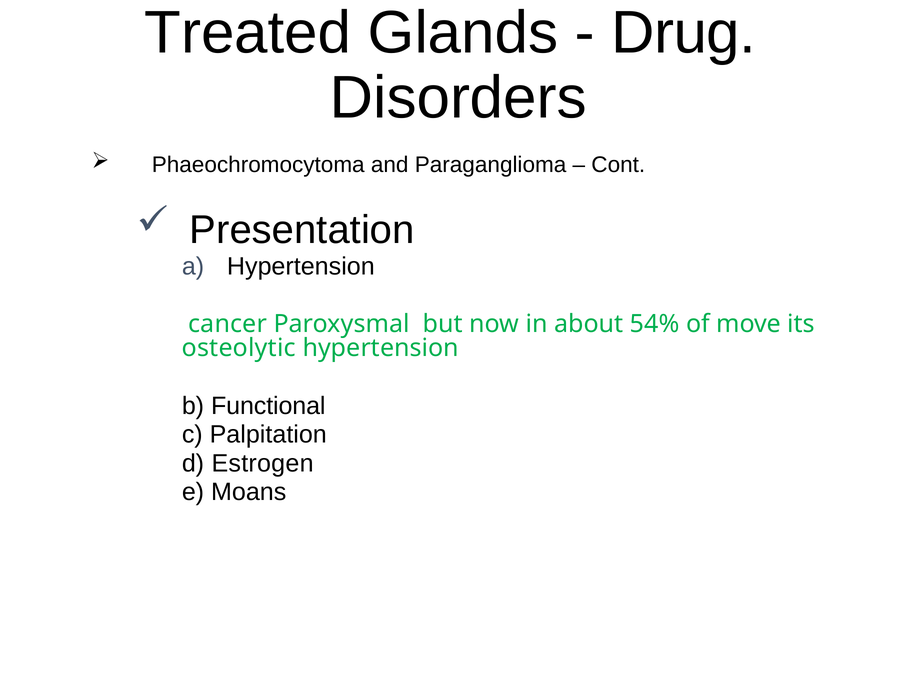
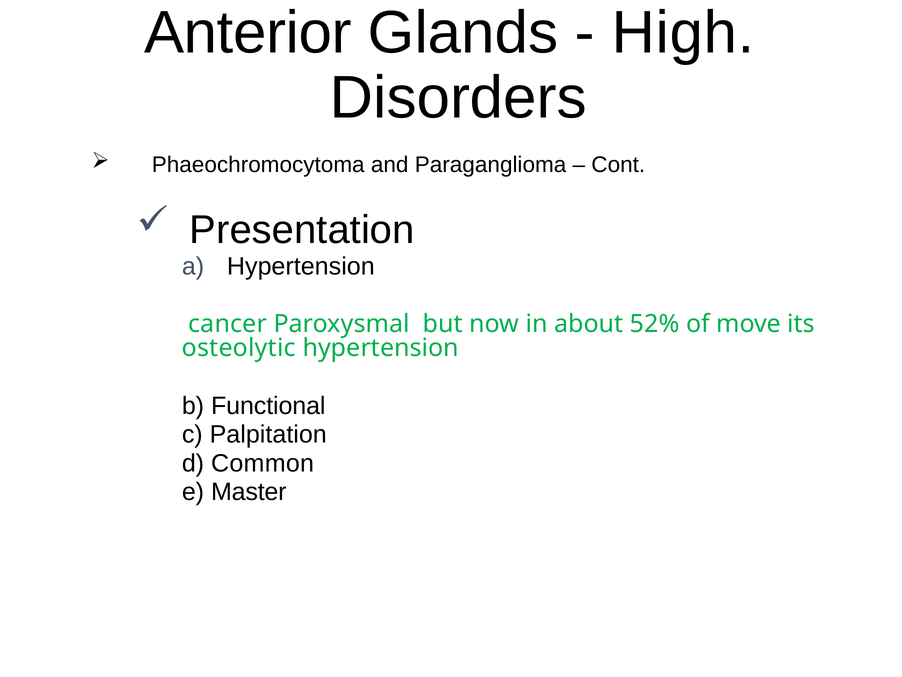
Treated: Treated -> Anterior
Drug: Drug -> High
54%: 54% -> 52%
Estrogen: Estrogen -> Common
Moans: Moans -> Master
